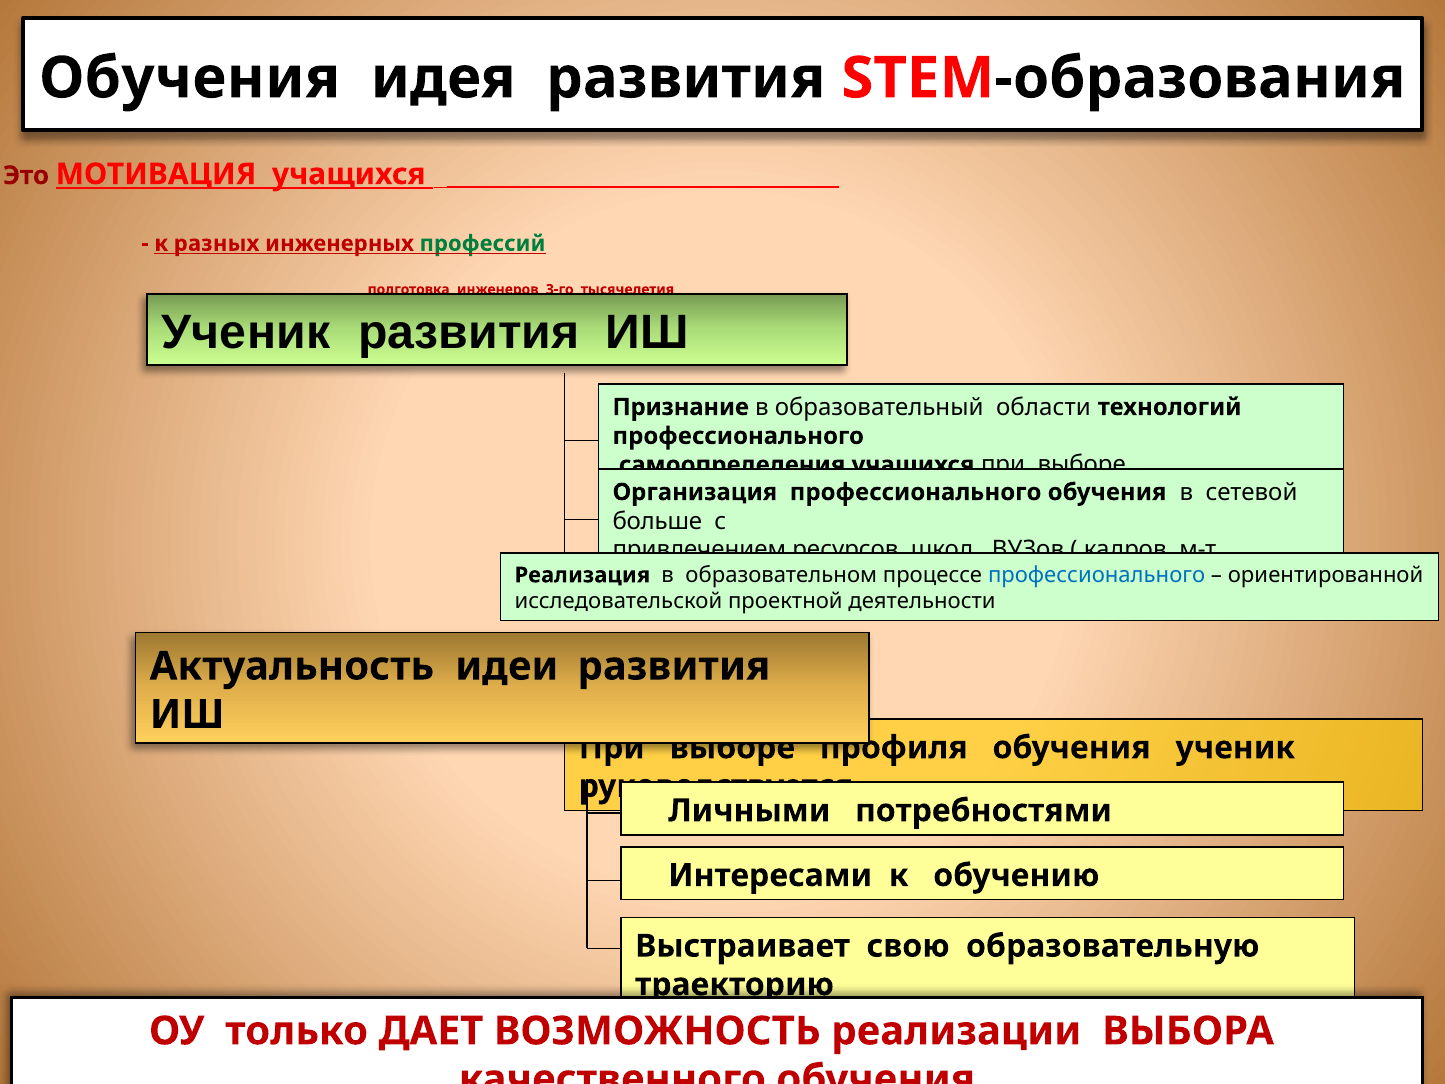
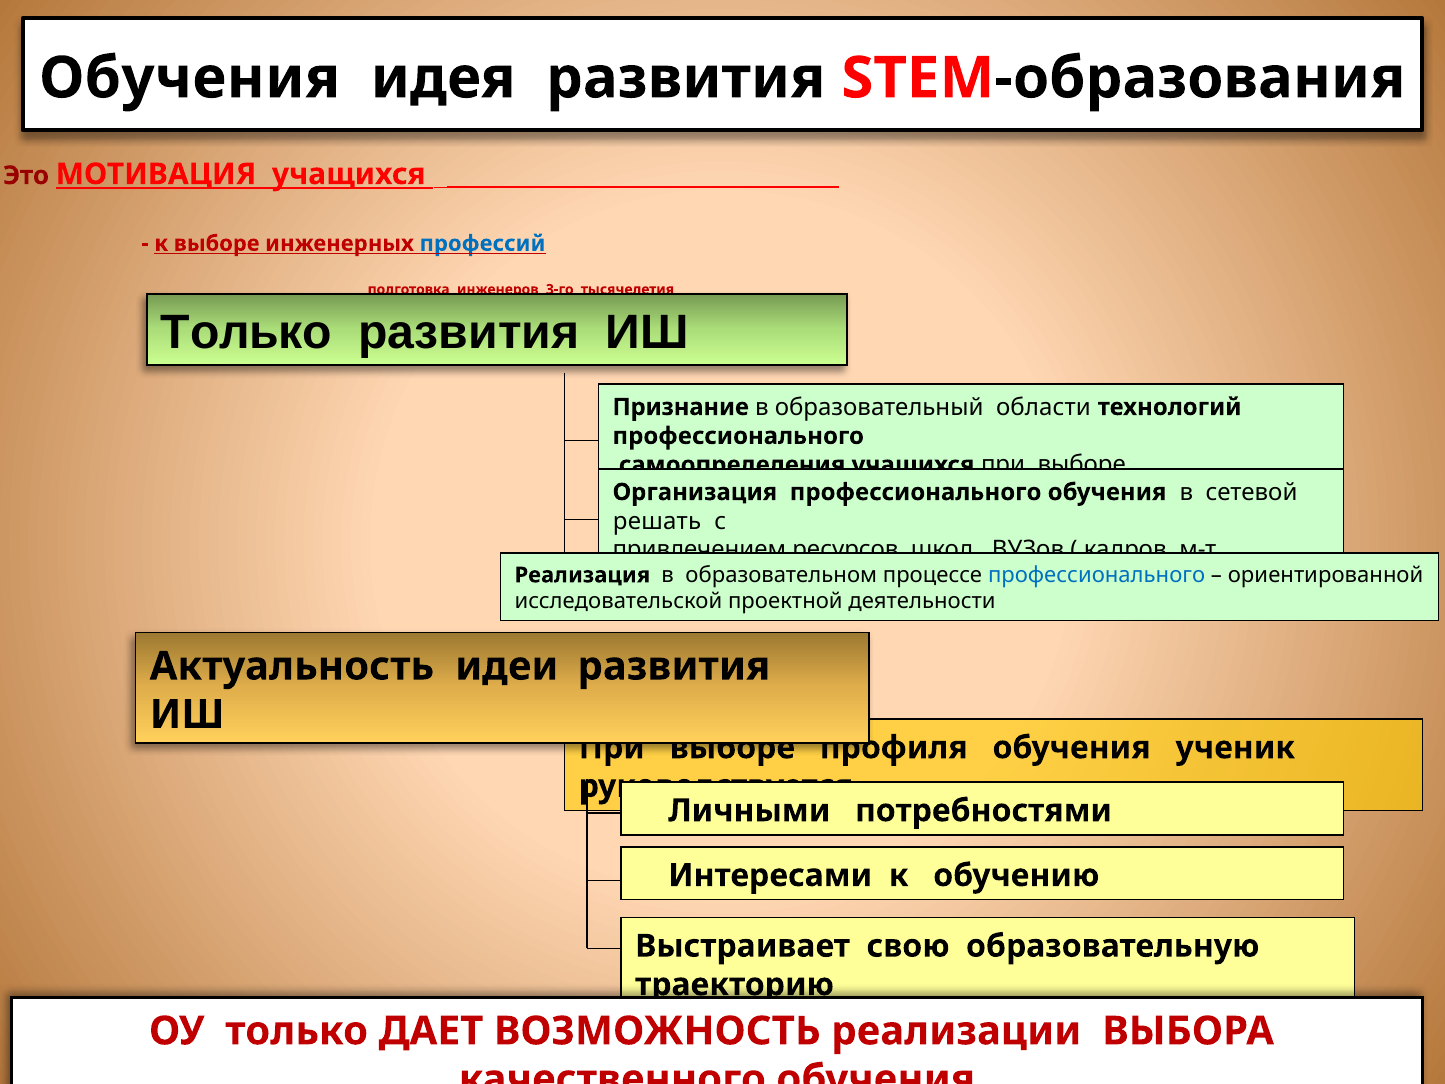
к разных: разных -> выборе
профессий colour: green -> blue
Ученик at (246, 333): Ученик -> Только
больше: больше -> решать
